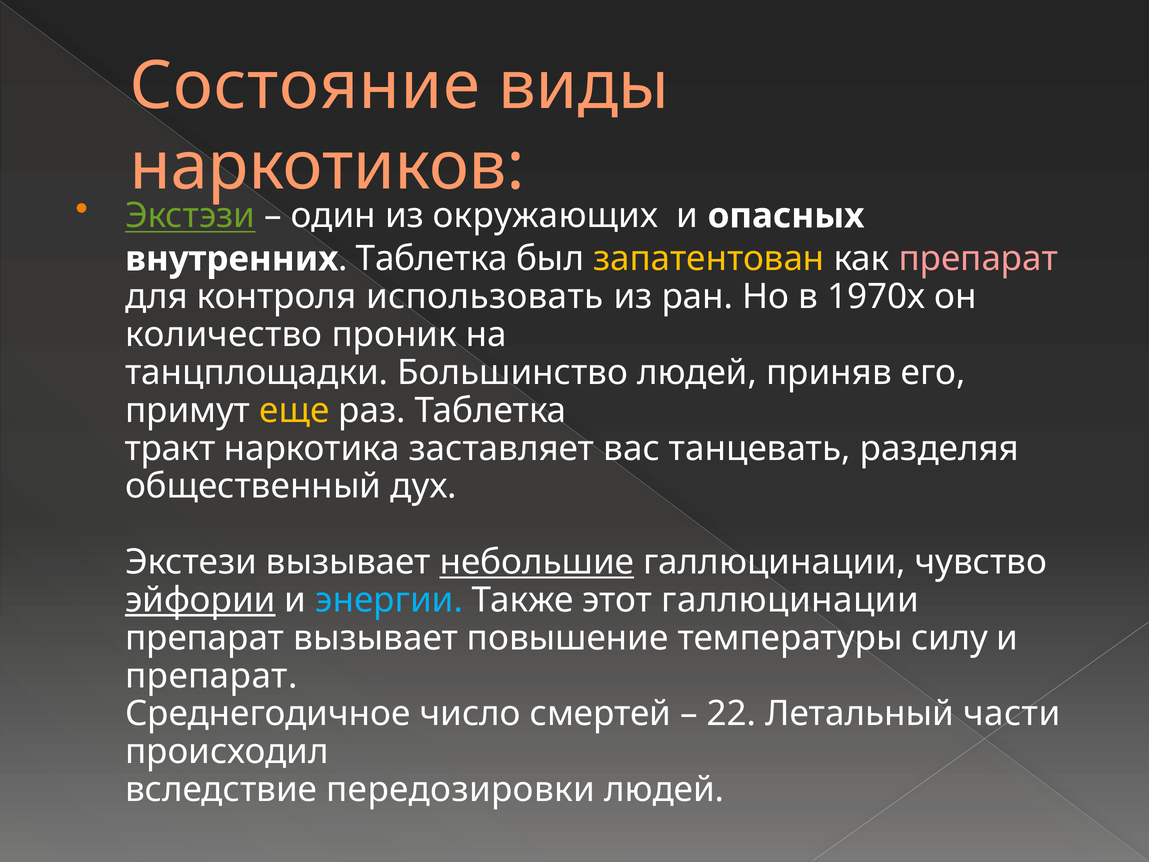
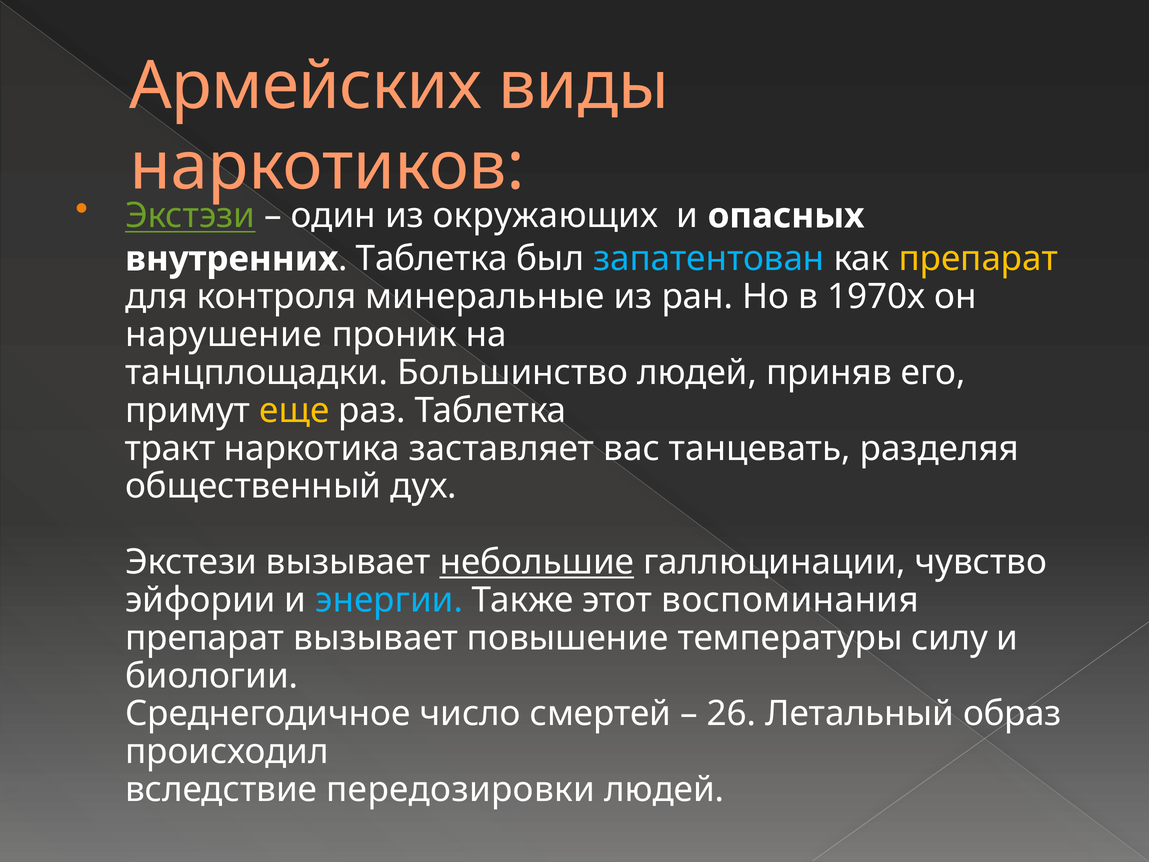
Состояние: Состояние -> Армейских
запатентован colour: yellow -> light blue
препарат at (978, 259) colour: pink -> yellow
использовать: использовать -> минеральные
количество: количество -> нарушение
эйфории underline: present -> none
этот галлюцинации: галлюцинации -> воспоминания
препарат at (211, 676): препарат -> биологии
22: 22 -> 26
части: части -> образ
